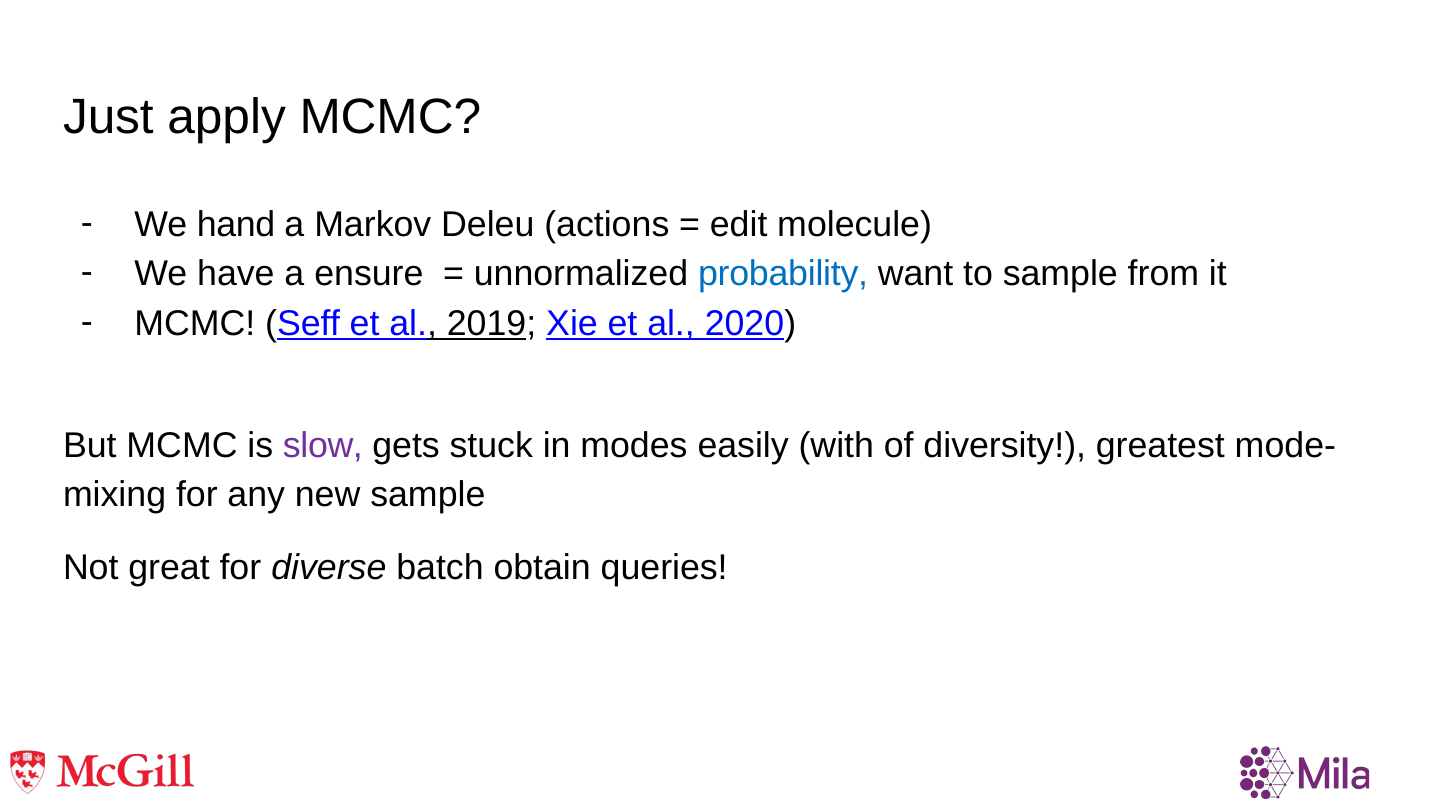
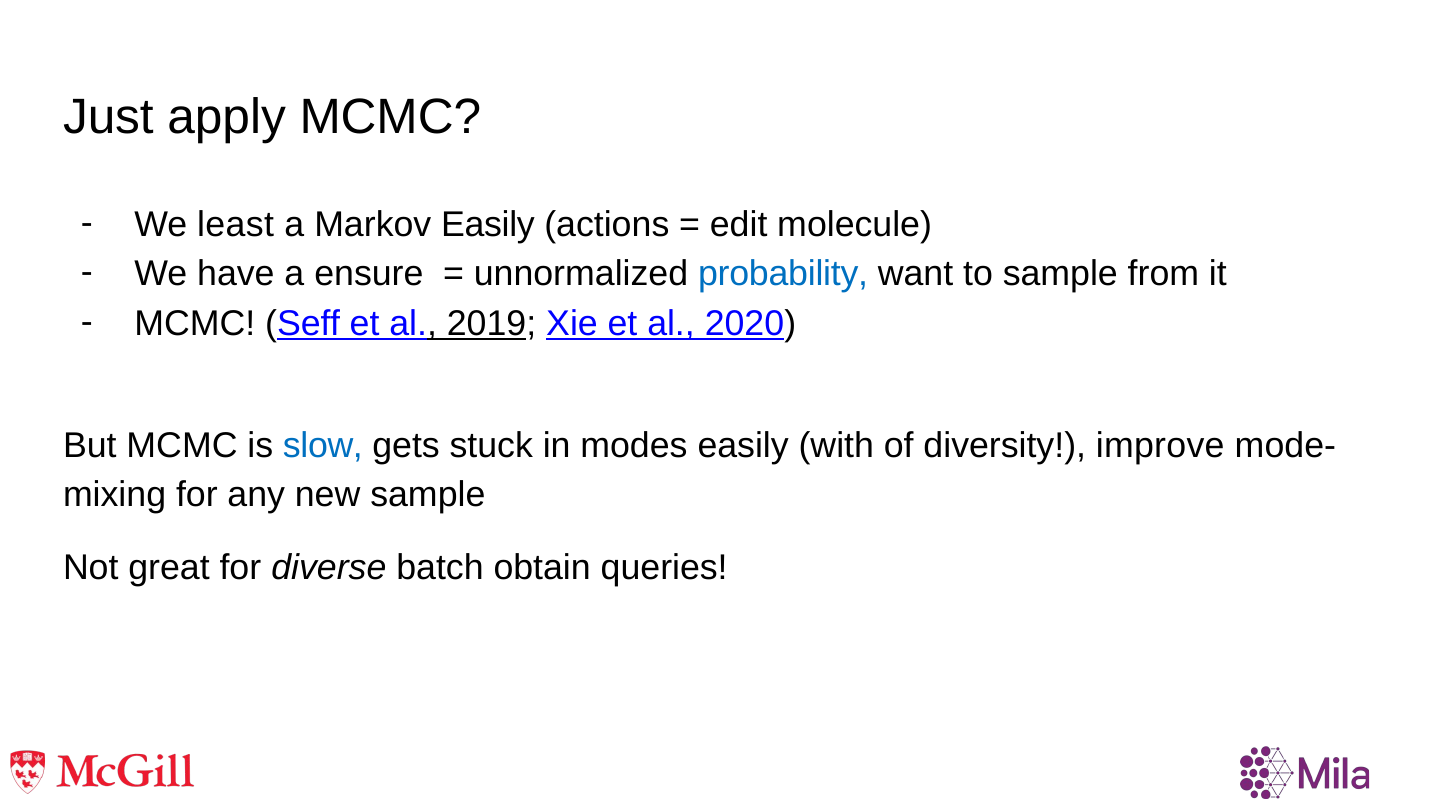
hand: hand -> least
Markov Deleu: Deleu -> Easily
slow colour: purple -> blue
greatest: greatest -> improve
